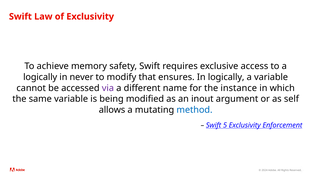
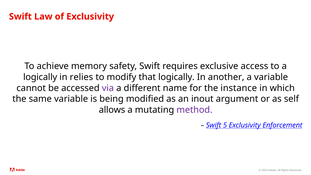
never: never -> relies
that ensures: ensures -> logically
In logically: logically -> another
method colour: blue -> purple
